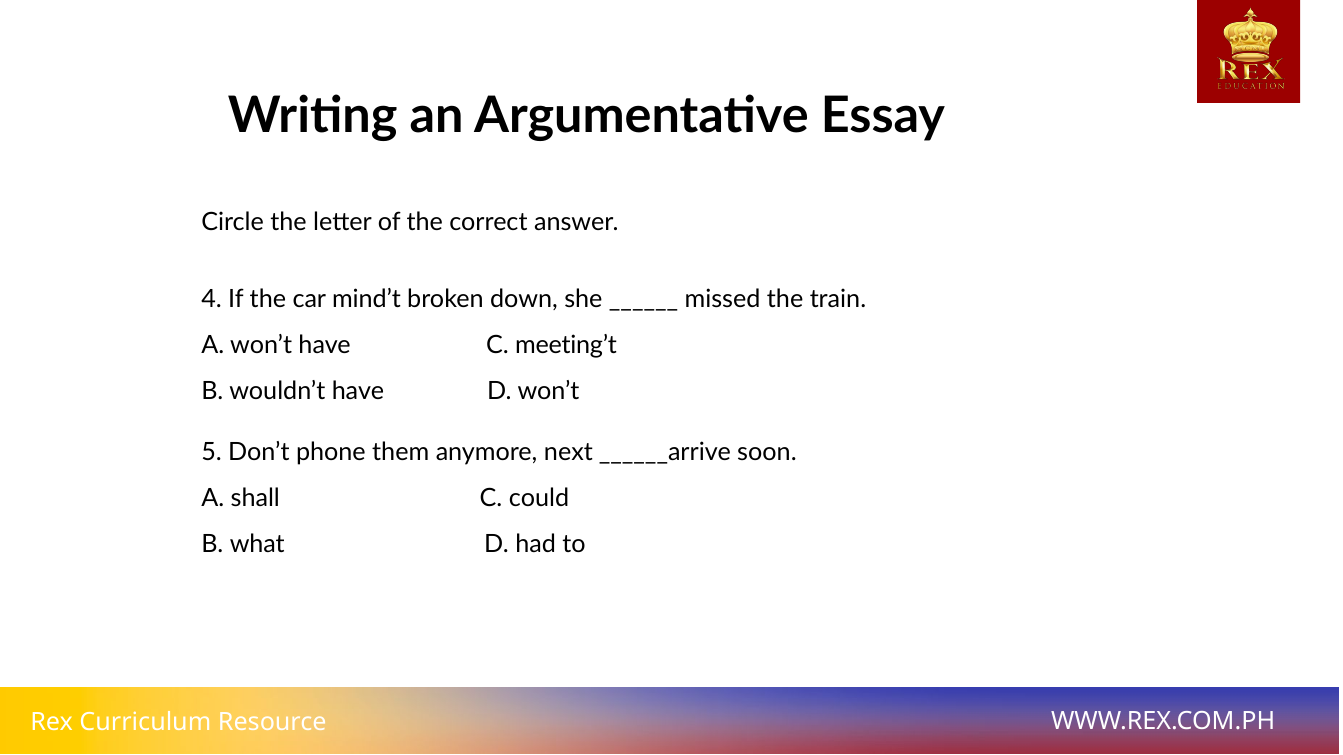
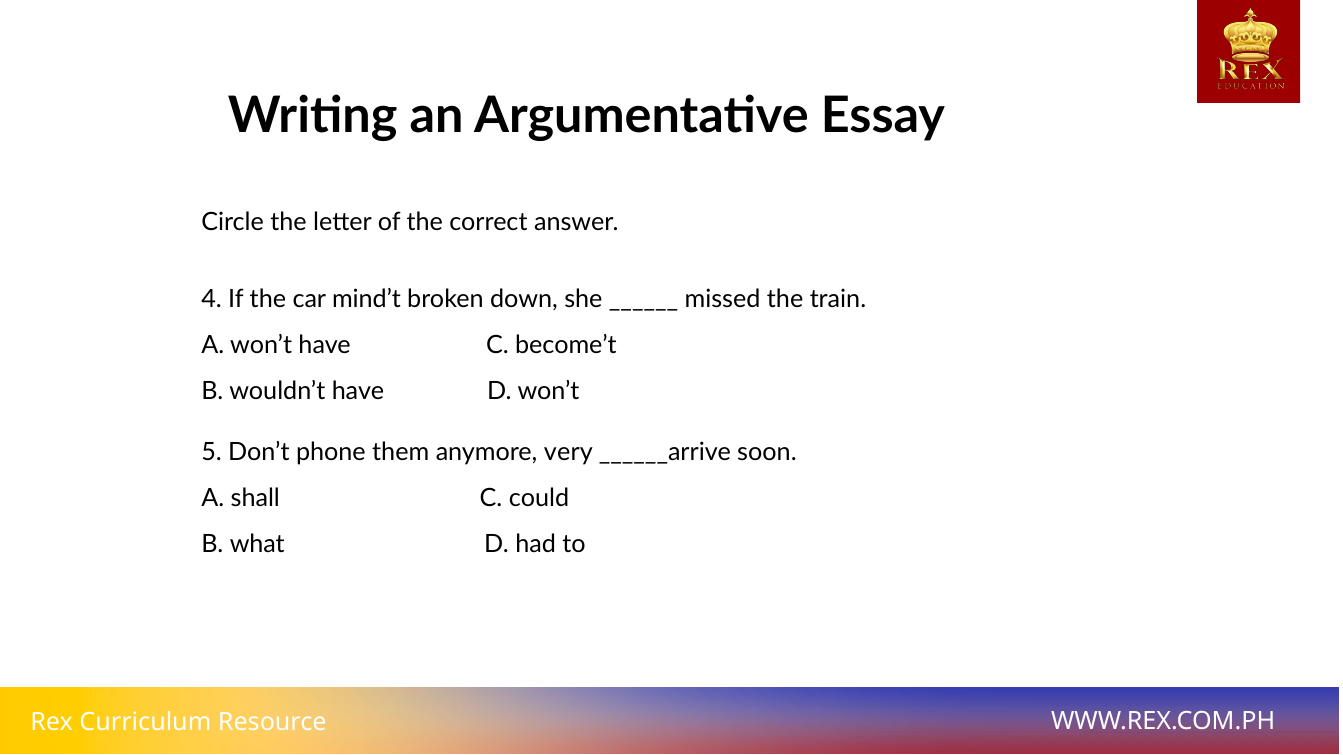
meeting’t: meeting’t -> become’t
next: next -> very
